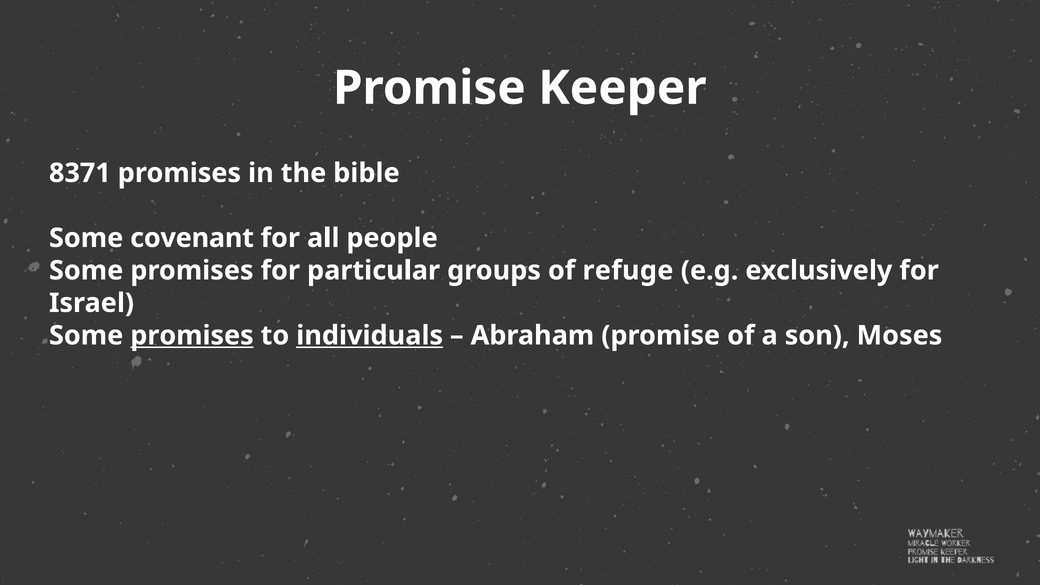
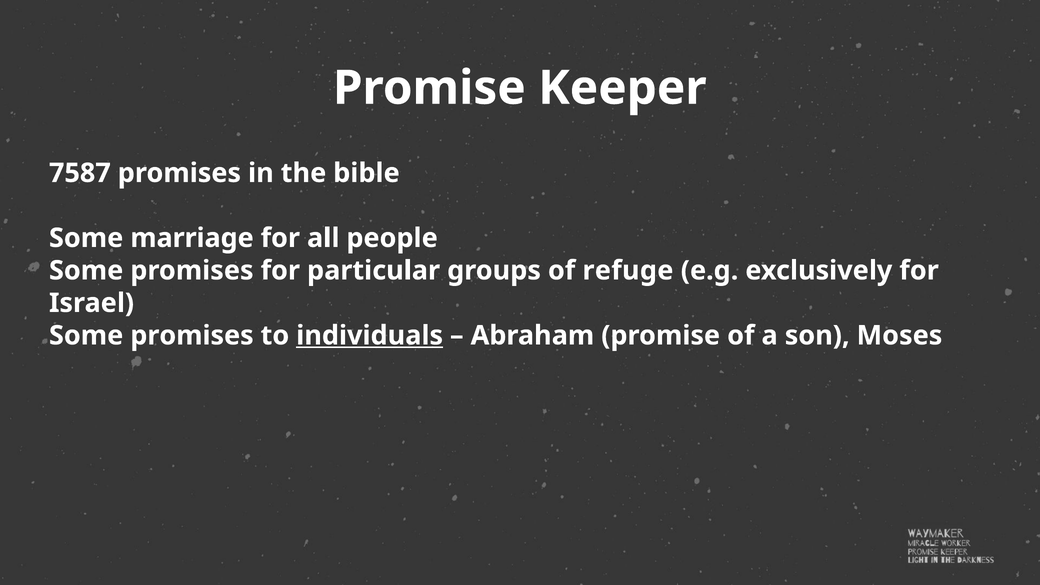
8371: 8371 -> 7587
covenant: covenant -> marriage
promises at (192, 336) underline: present -> none
